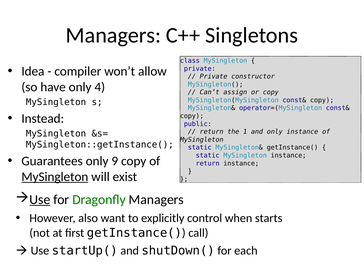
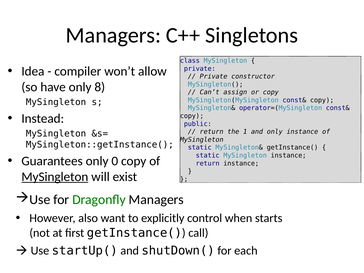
4: 4 -> 8
9: 9 -> 0
Use at (40, 200) underline: present -> none
